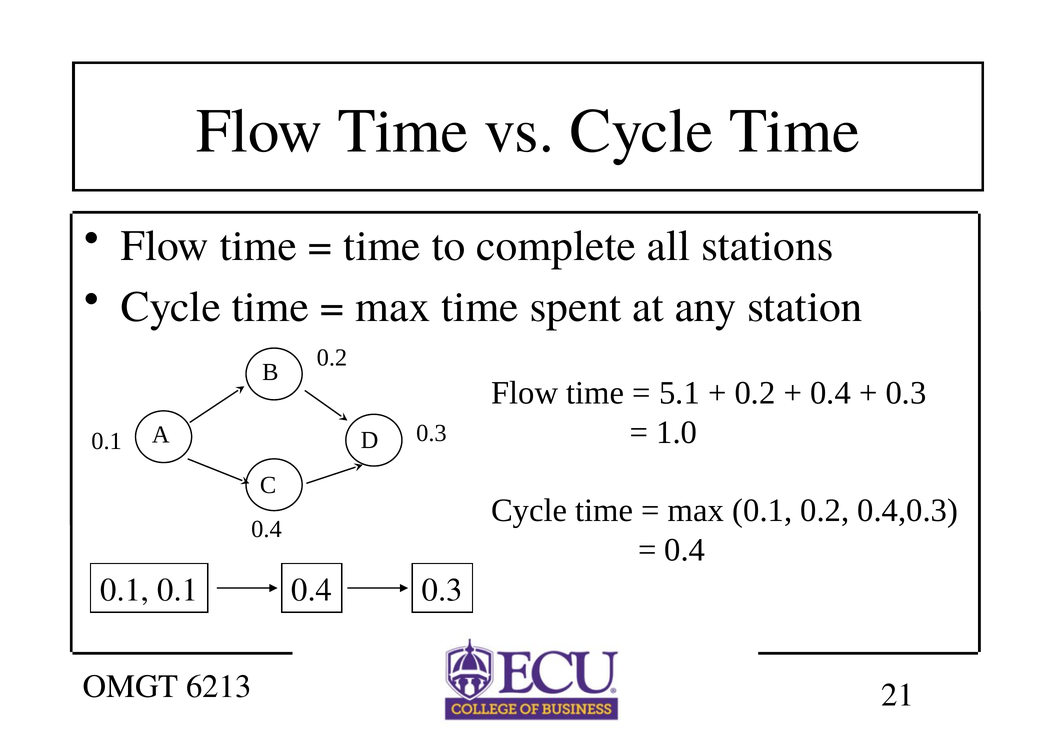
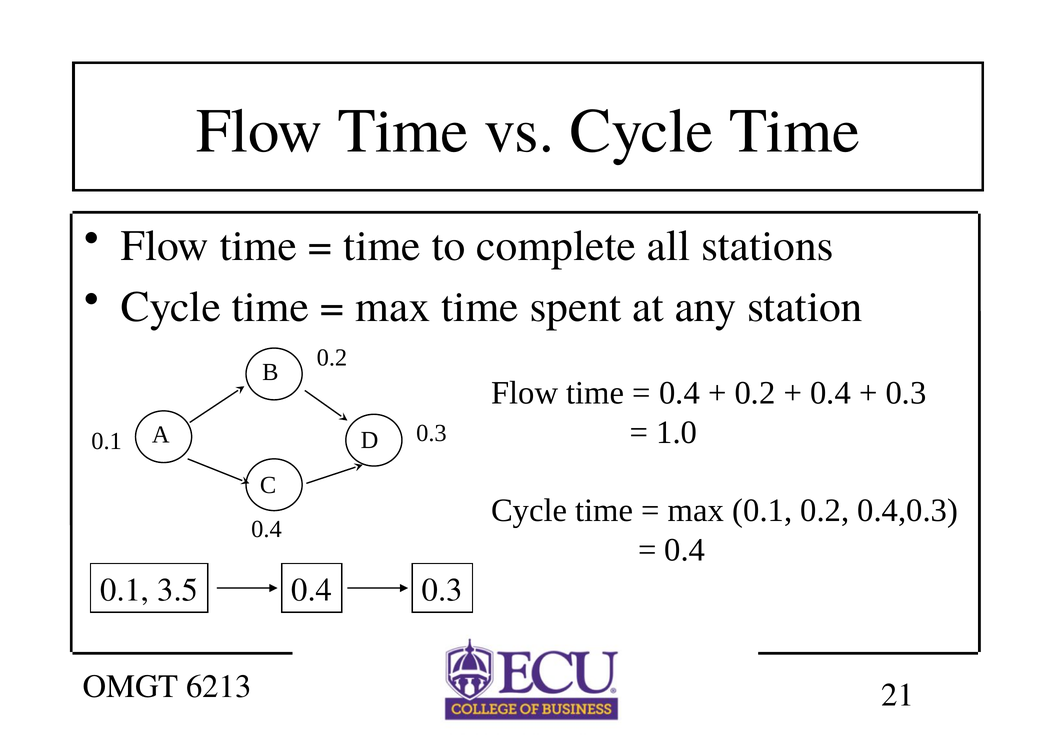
5.1 at (679, 393): 5.1 -> 0.4
0.1 0.1: 0.1 -> 3.5
